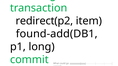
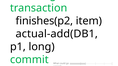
redirect(p2: redirect(p2 -> finishes(p2
found-add(DB1: found-add(DB1 -> actual-add(DB1
